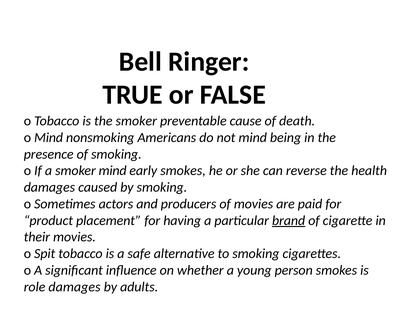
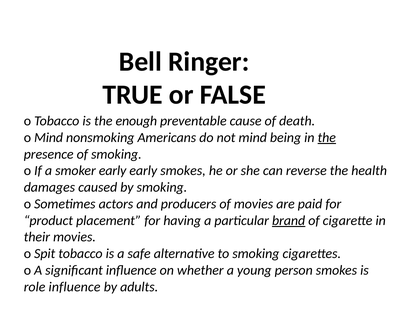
the smoker: smoker -> enough
the at (327, 138) underline: none -> present
smoker mind: mind -> early
role damages: damages -> influence
